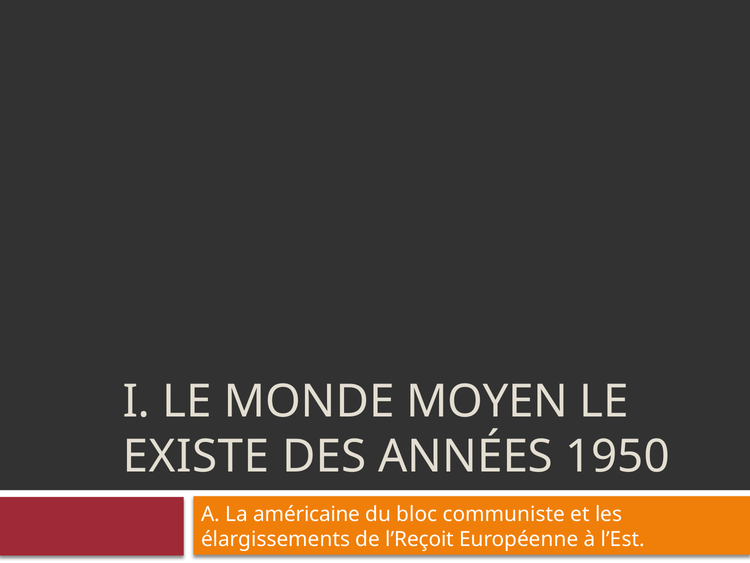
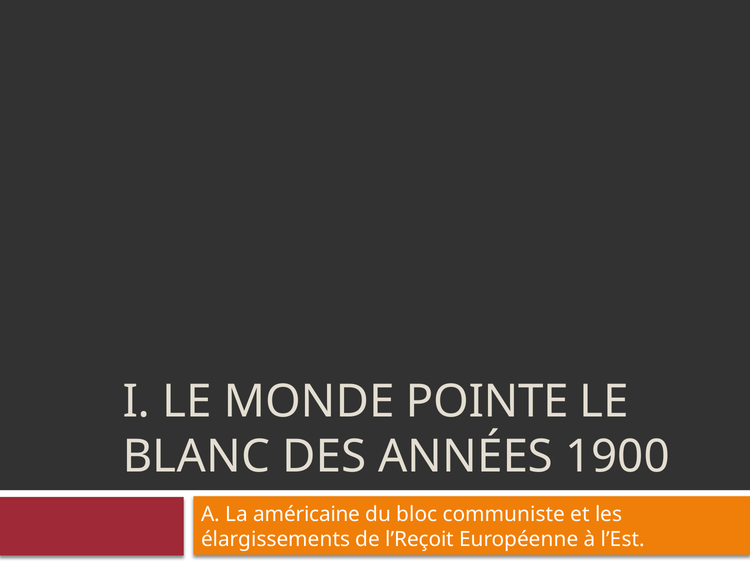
MOYEN: MOYEN -> POINTE
EXISTE: EXISTE -> BLANC
1950: 1950 -> 1900
